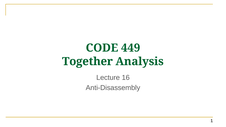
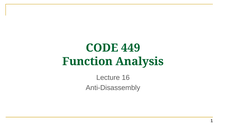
Together: Together -> Function
